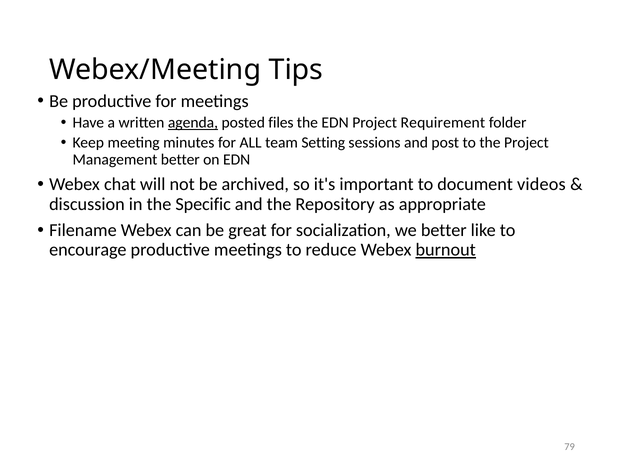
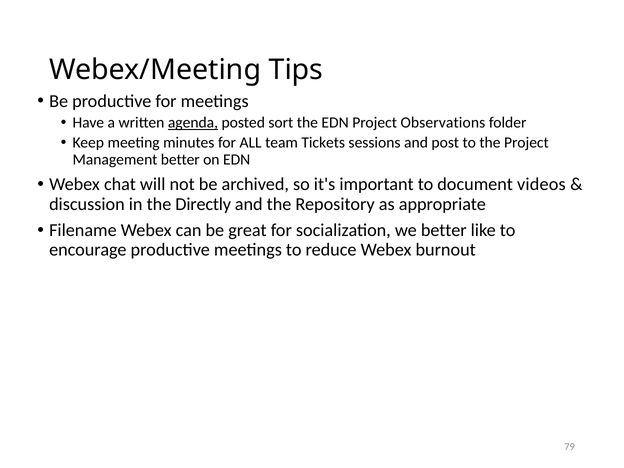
files: files -> sort
Requirement: Requirement -> Observations
Setting: Setting -> Tickets
Specific: Specific -> Directly
burnout underline: present -> none
